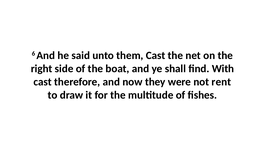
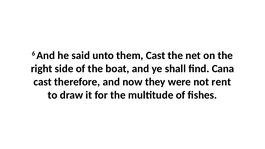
With: With -> Cana
